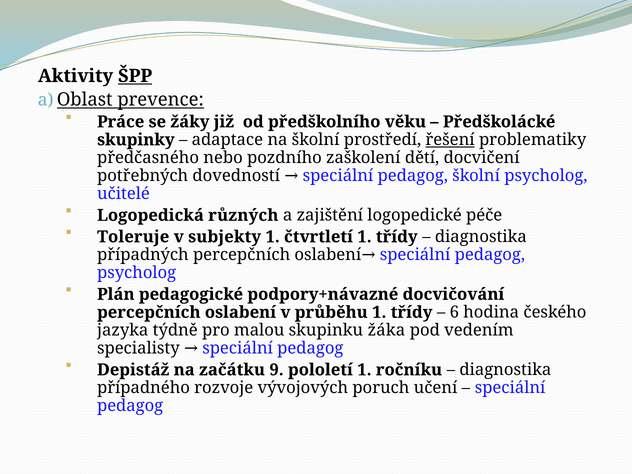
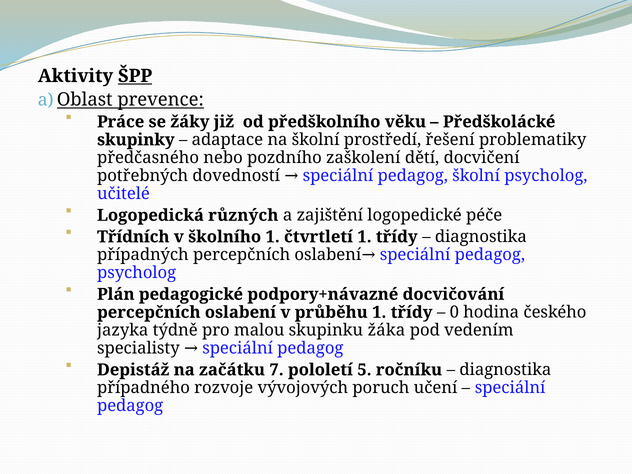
řešení underline: present -> none
Toleruje: Toleruje -> Třídních
subjekty: subjekty -> školního
6: 6 -> 0
9: 9 -> 7
pololetí 1: 1 -> 5
